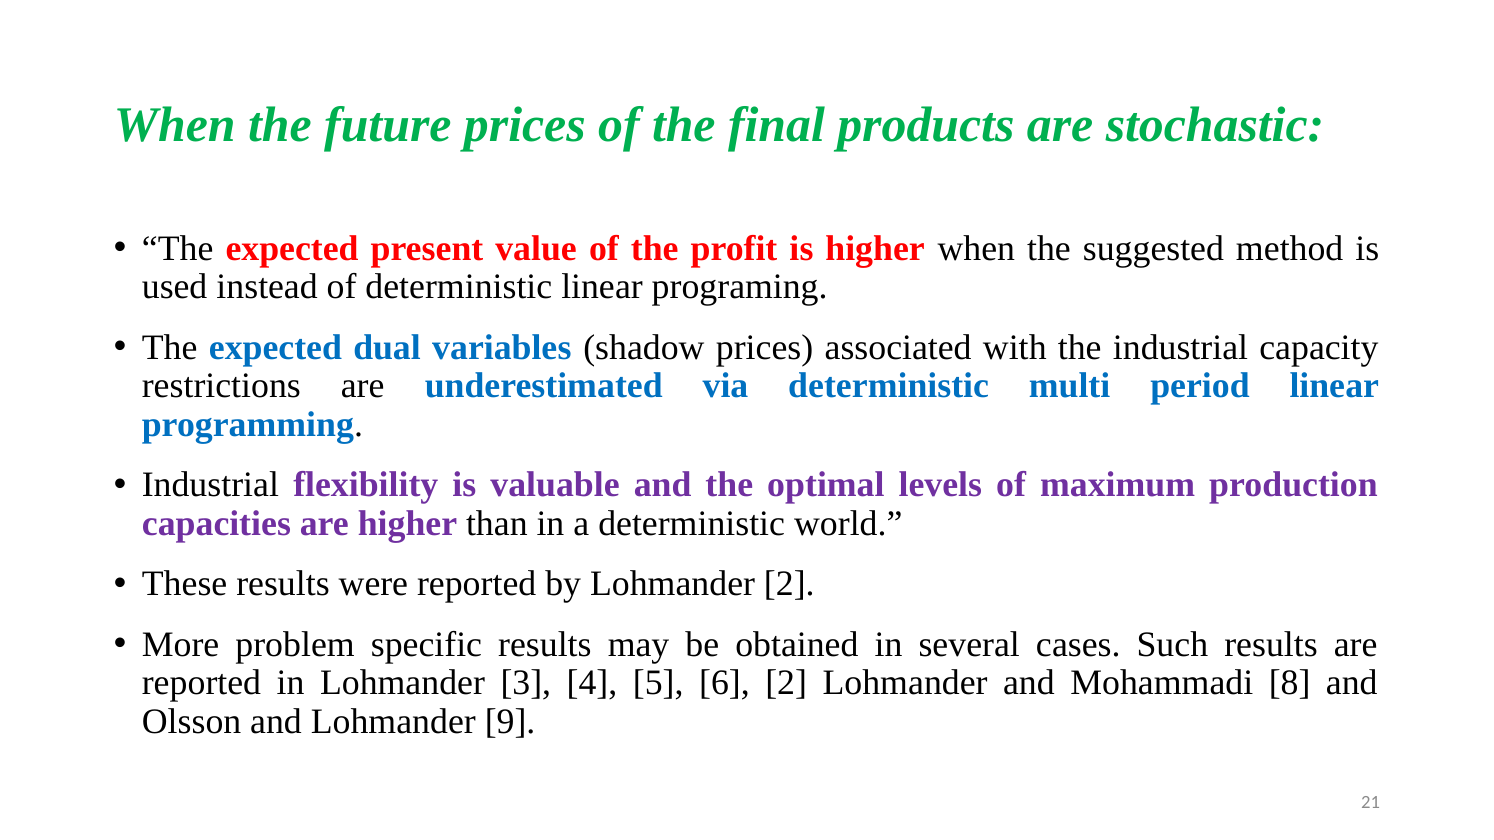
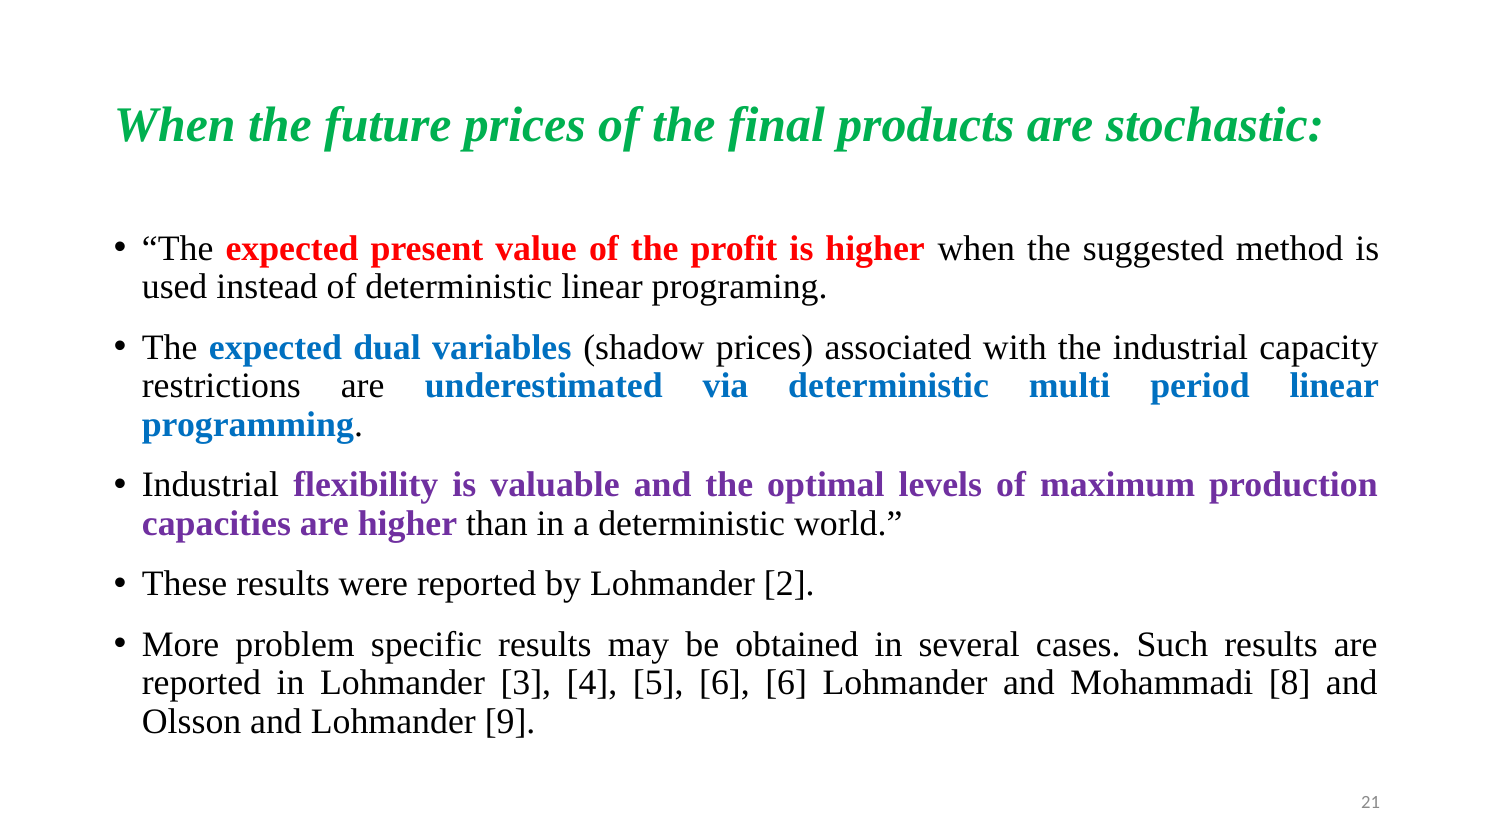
6 2: 2 -> 6
